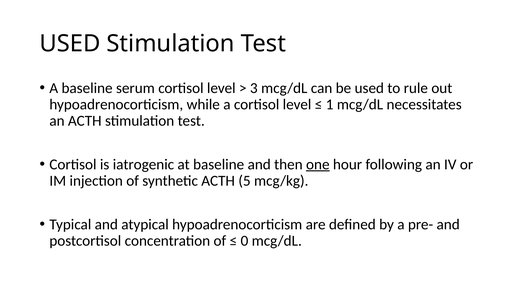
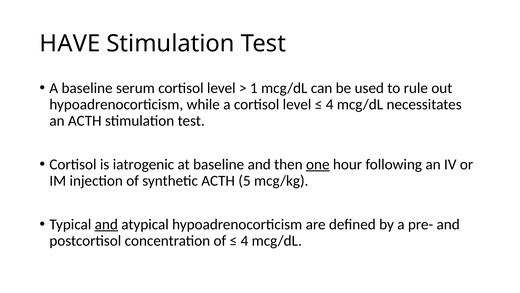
USED at (70, 44): USED -> HAVE
3: 3 -> 1
1 at (330, 104): 1 -> 4
and at (106, 224) underline: none -> present
0 at (244, 240): 0 -> 4
